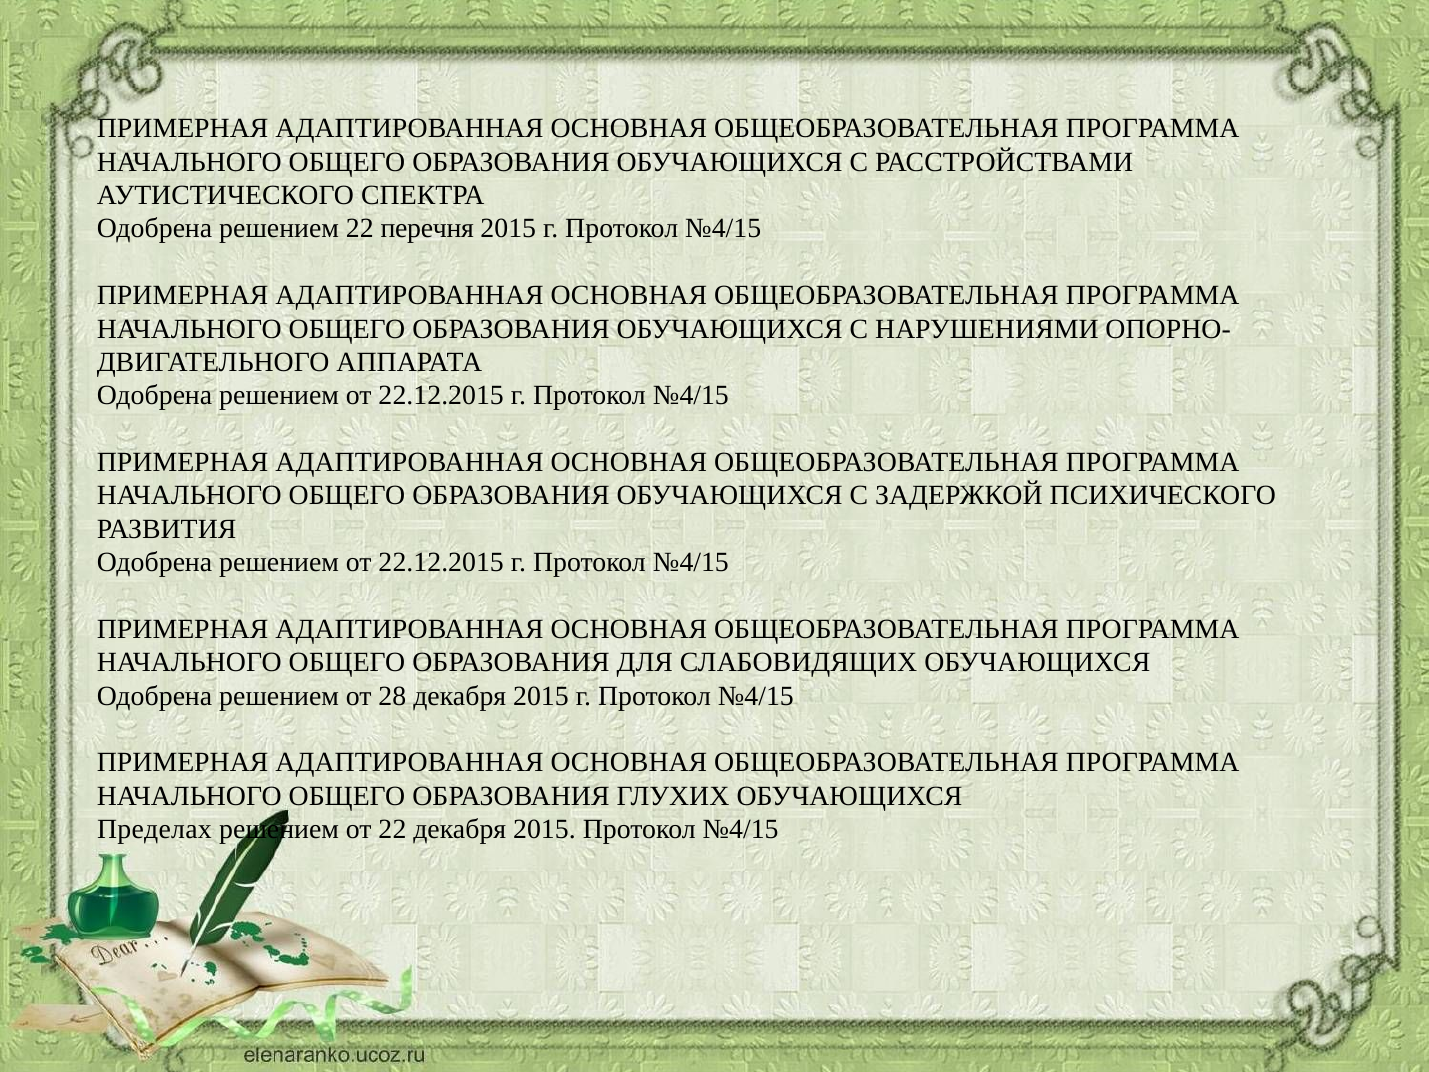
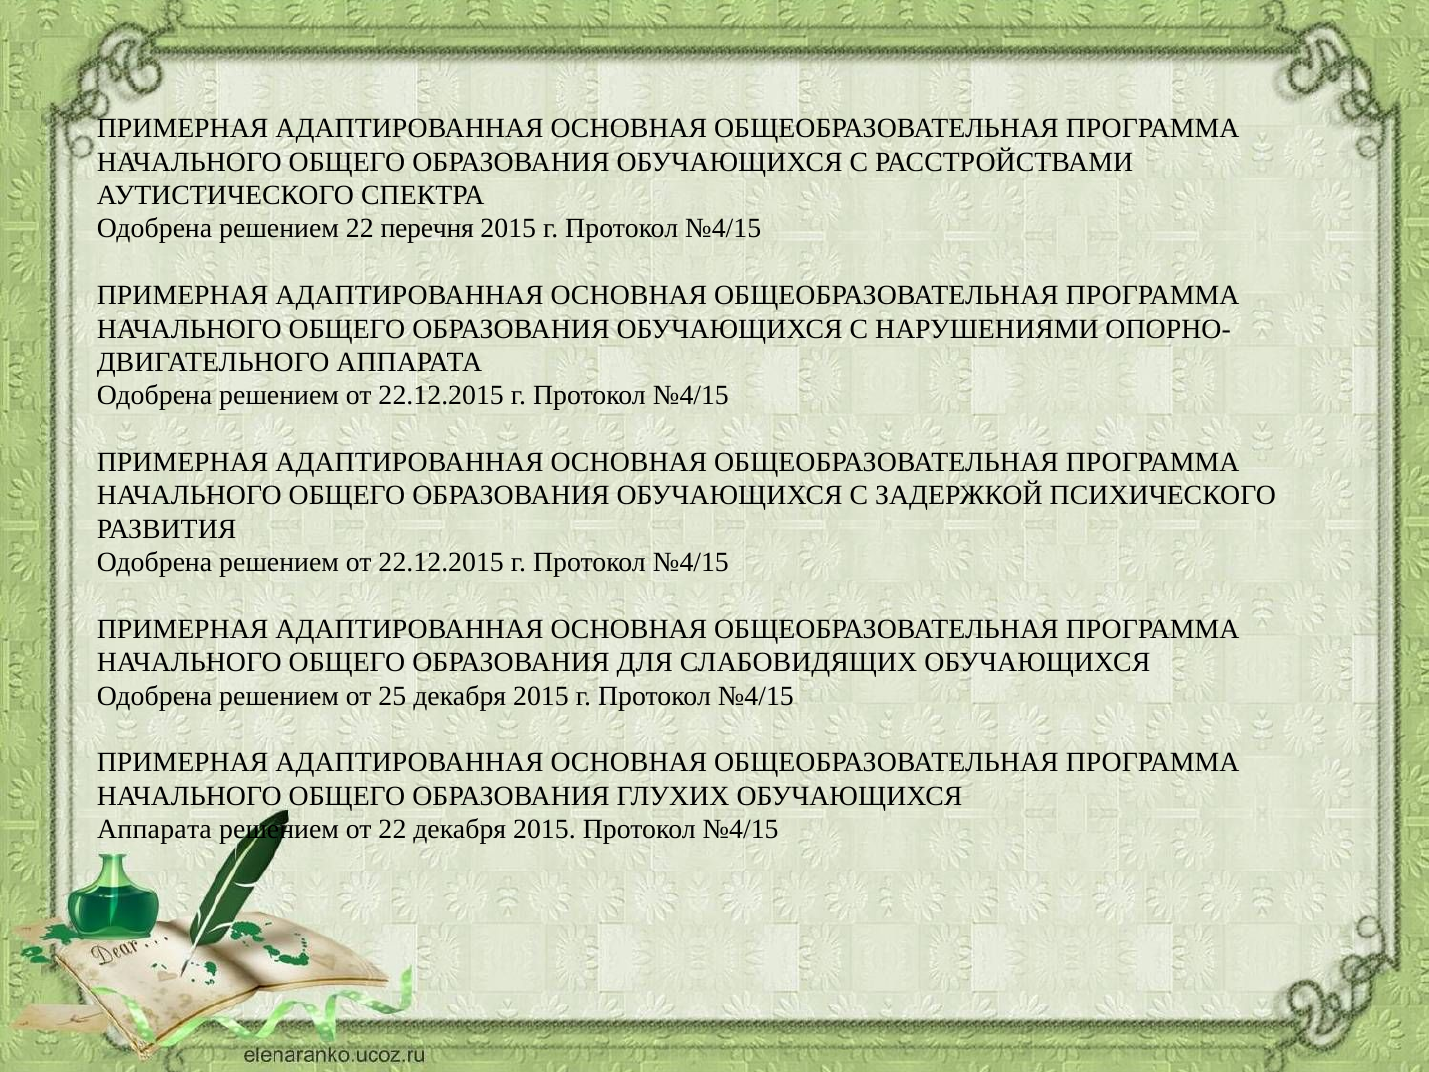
28: 28 -> 25
Пределах at (154, 829): Пределах -> Аппарата
